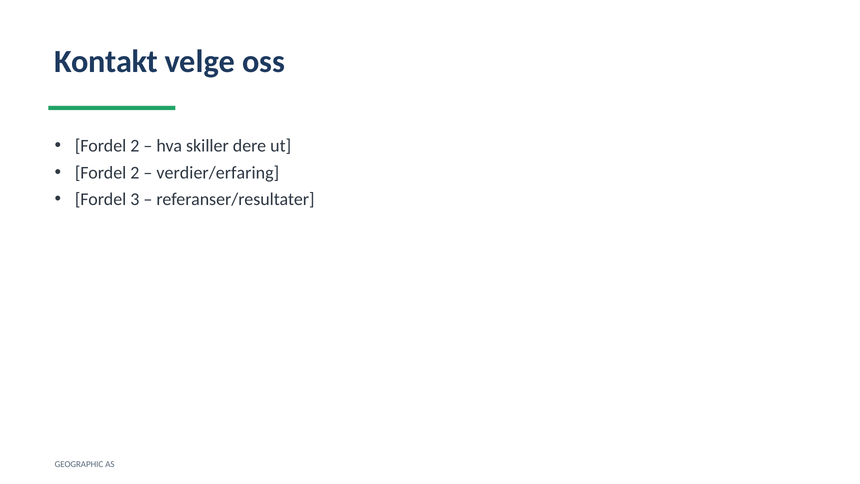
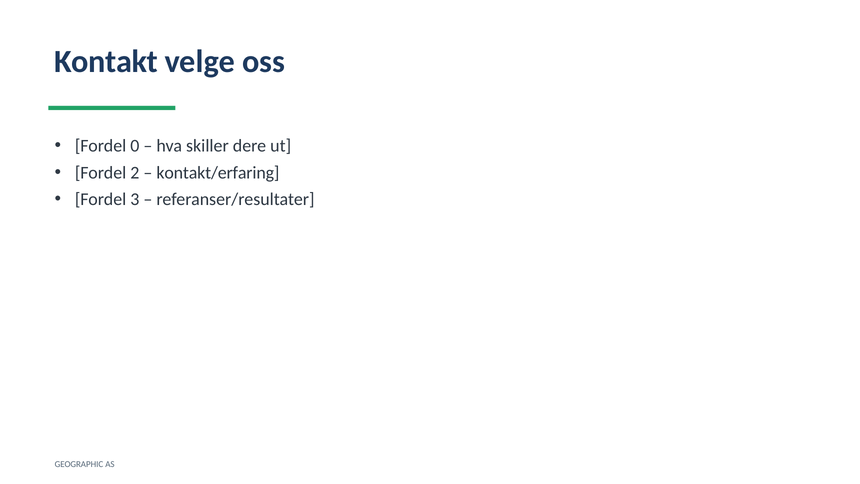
2 at (135, 146): 2 -> 0
verdier/erfaring: verdier/erfaring -> kontakt/erfaring
